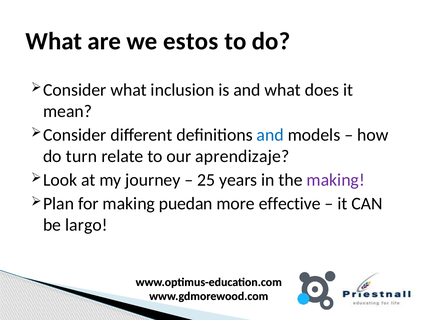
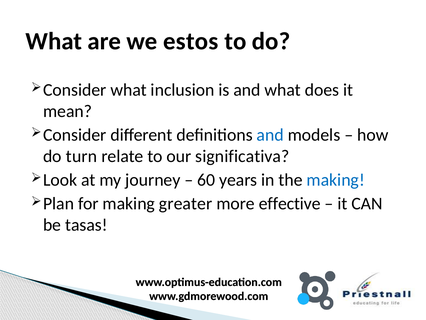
aprendizaje: aprendizaje -> significativa
25: 25 -> 60
making at (336, 180) colour: purple -> blue
puedan: puedan -> greater
largo: largo -> tasas
